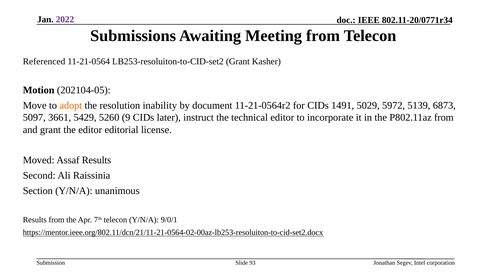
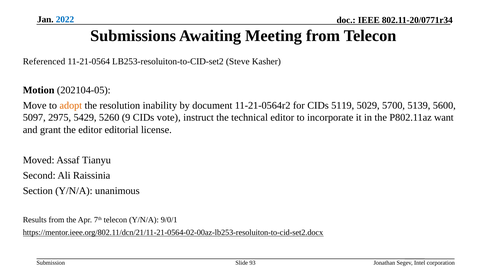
2022 colour: purple -> blue
LB253-resoluiton-to-CID-set2 Grant: Grant -> Steve
1491: 1491 -> 5119
5972: 5972 -> 5700
6873: 6873 -> 5600
3661: 3661 -> 2975
later: later -> vote
P802.11az from: from -> want
Assaf Results: Results -> Tianyu
